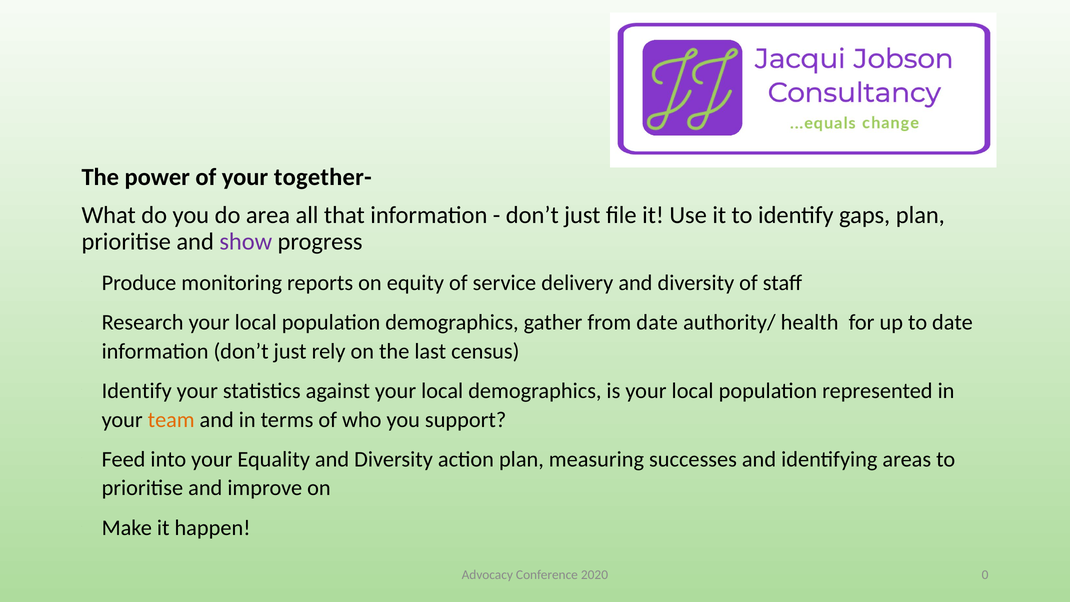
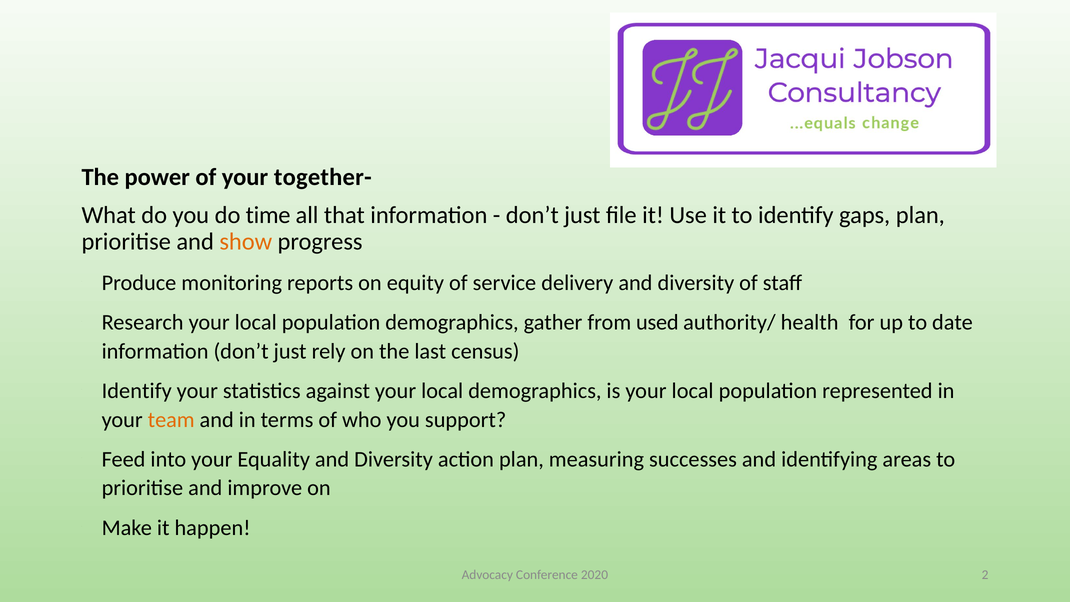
area: area -> time
show colour: purple -> orange
from date: date -> used
0: 0 -> 2
